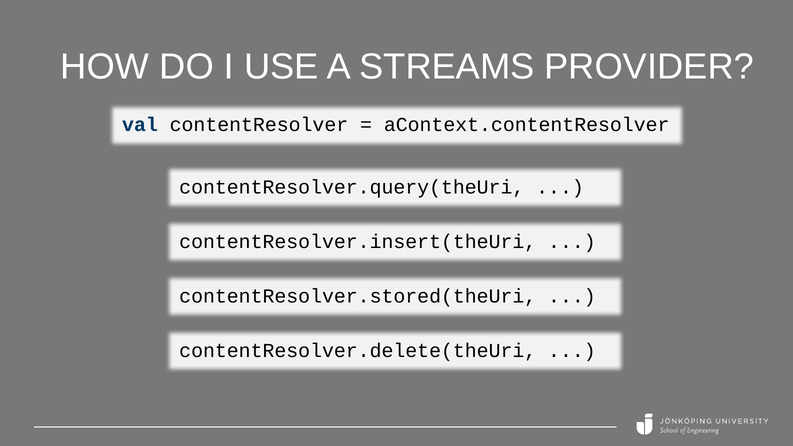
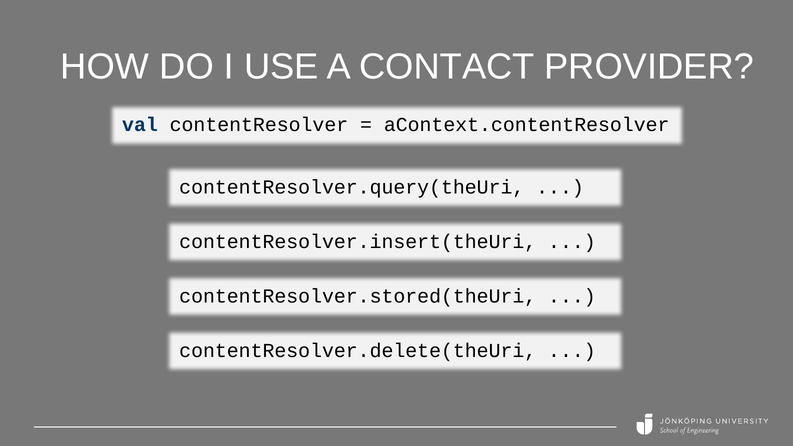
STREAMS: STREAMS -> CONTACT
